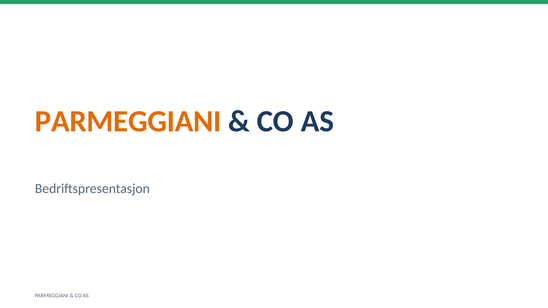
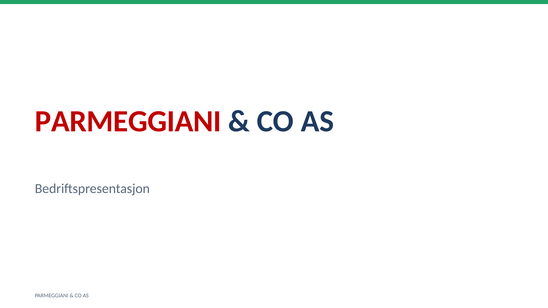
PARMEGGIANI at (128, 122) colour: orange -> red
